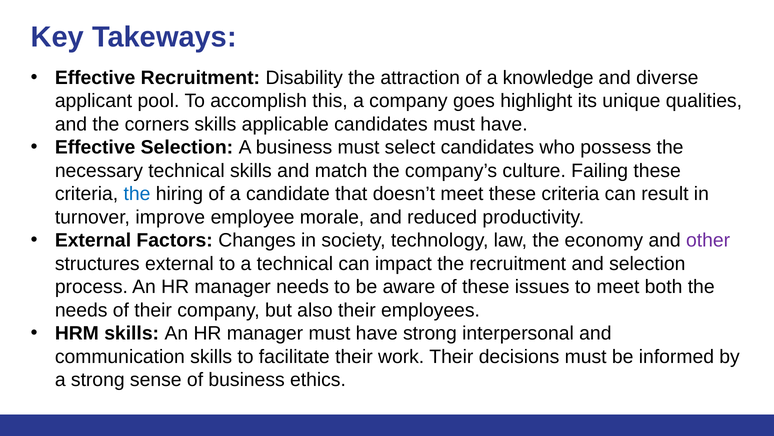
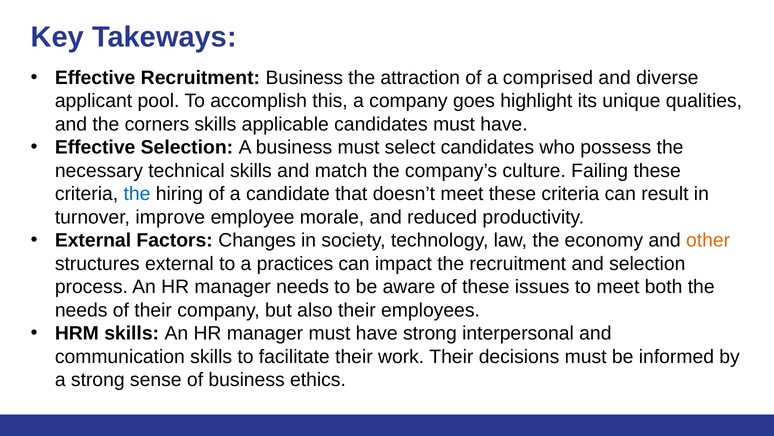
Recruitment Disability: Disability -> Business
knowledge: knowledge -> comprised
other colour: purple -> orange
a technical: technical -> practices
